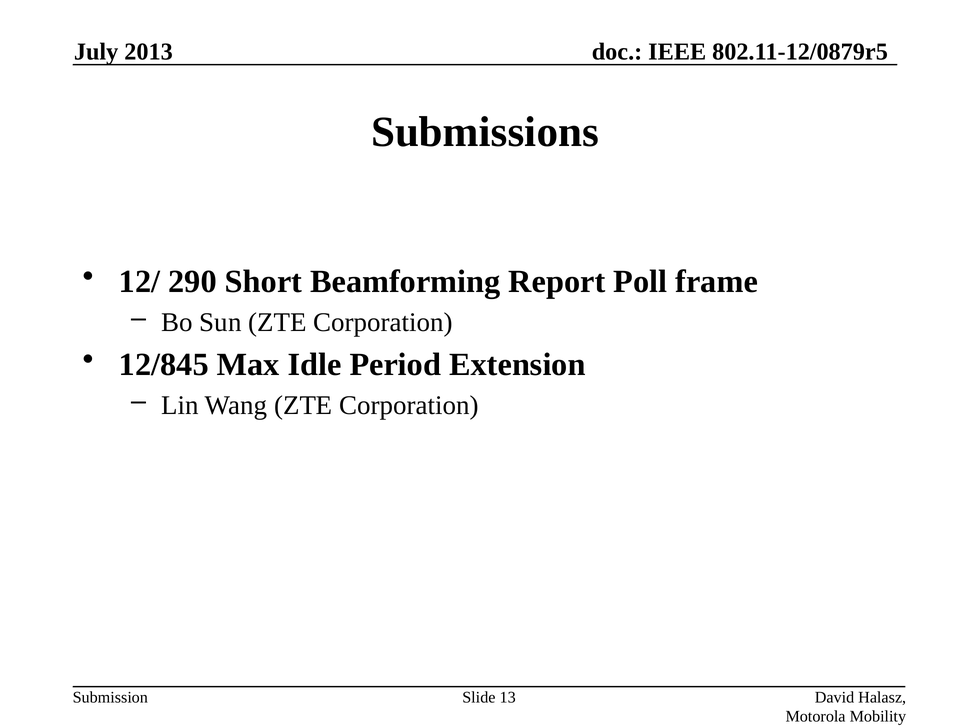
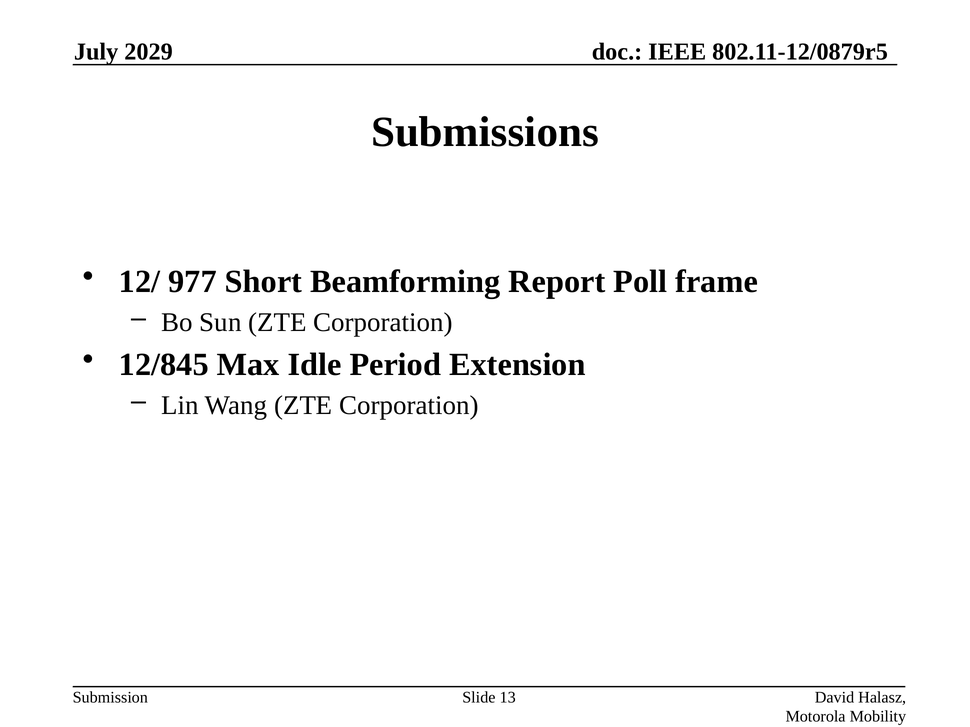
2013: 2013 -> 2029
290: 290 -> 977
